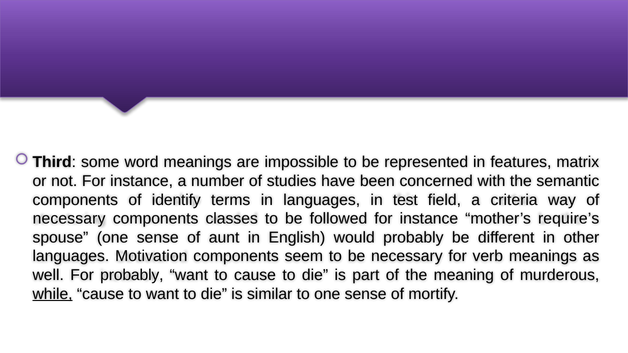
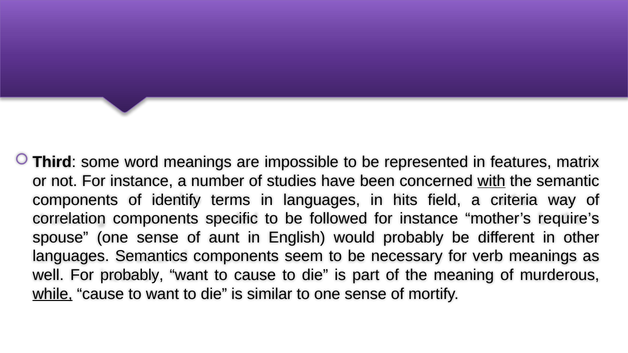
with underline: none -> present
test: test -> hits
necessary at (69, 219): necessary -> correlation
classes: classes -> specific
Motivation: Motivation -> Semantics
